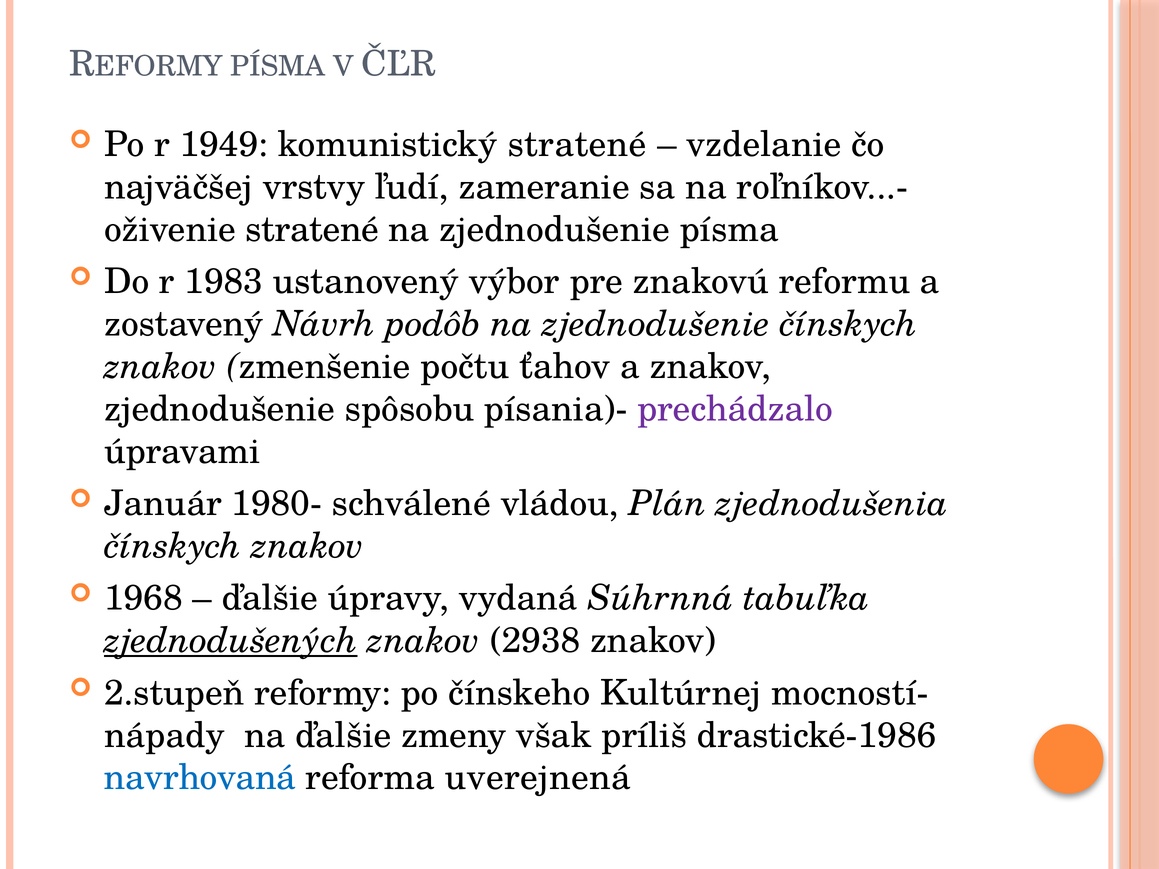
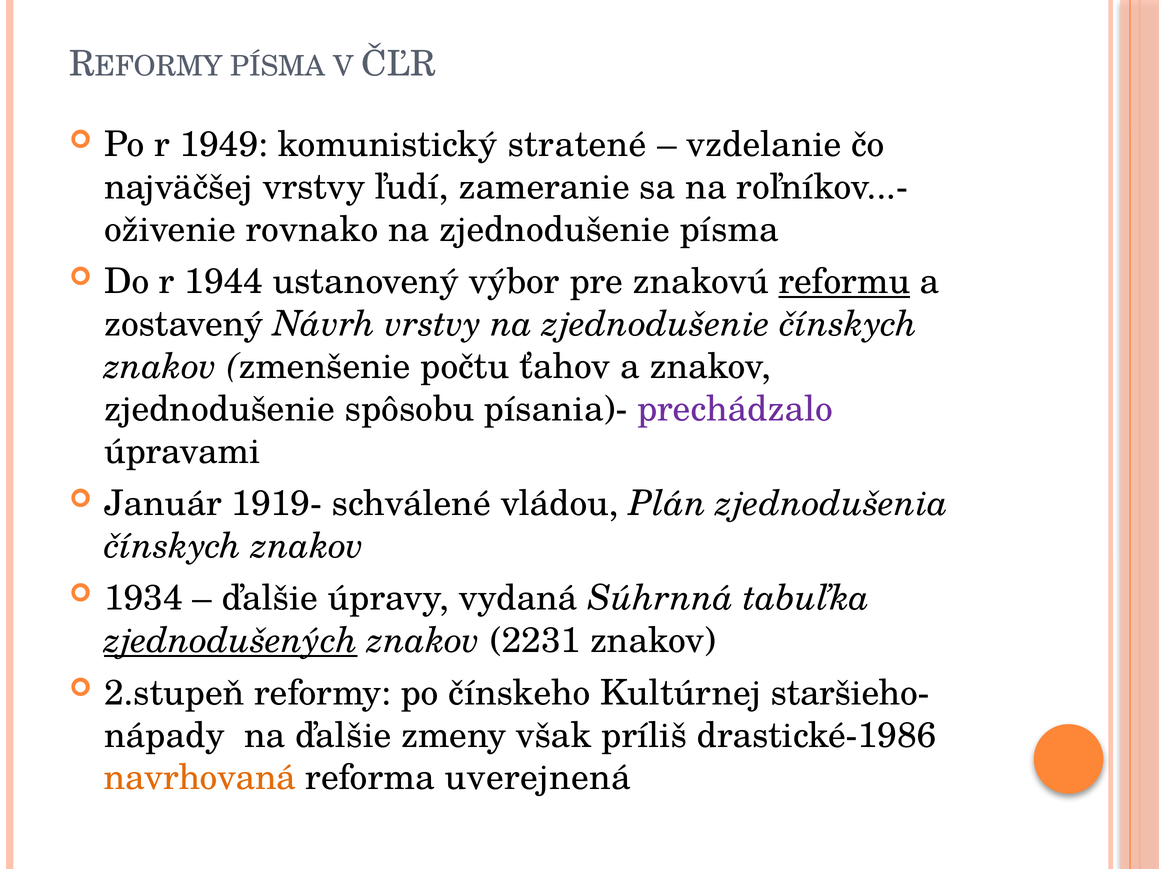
oživenie stratené: stratené -> rovnako
1983: 1983 -> 1944
reformu underline: none -> present
Návrh podôb: podôb -> vrstvy
1980-: 1980- -> 1919-
1968: 1968 -> 1934
2938: 2938 -> 2231
mocností-: mocností- -> staršieho-
navrhovaná colour: blue -> orange
